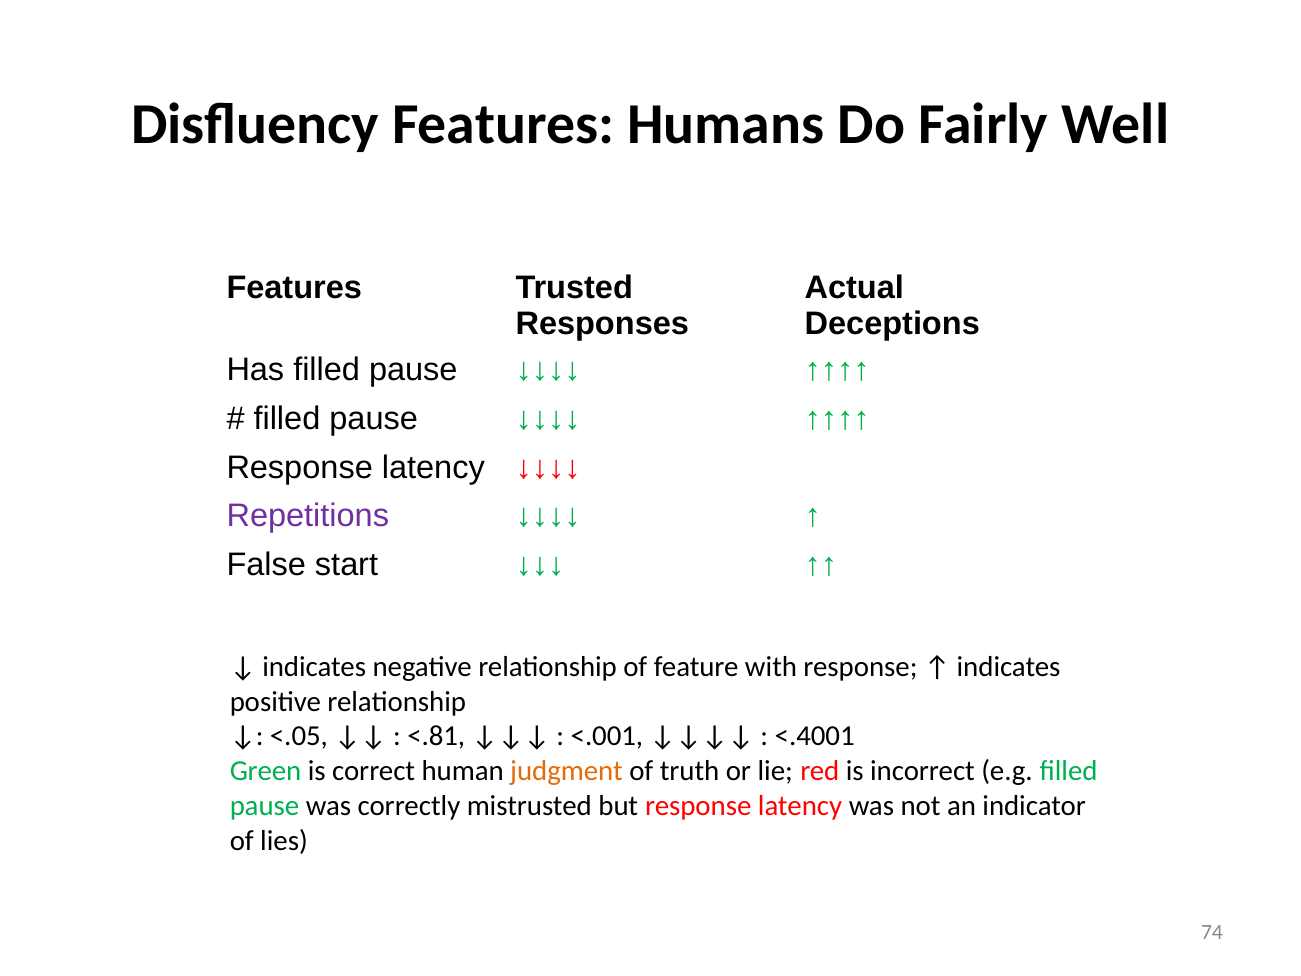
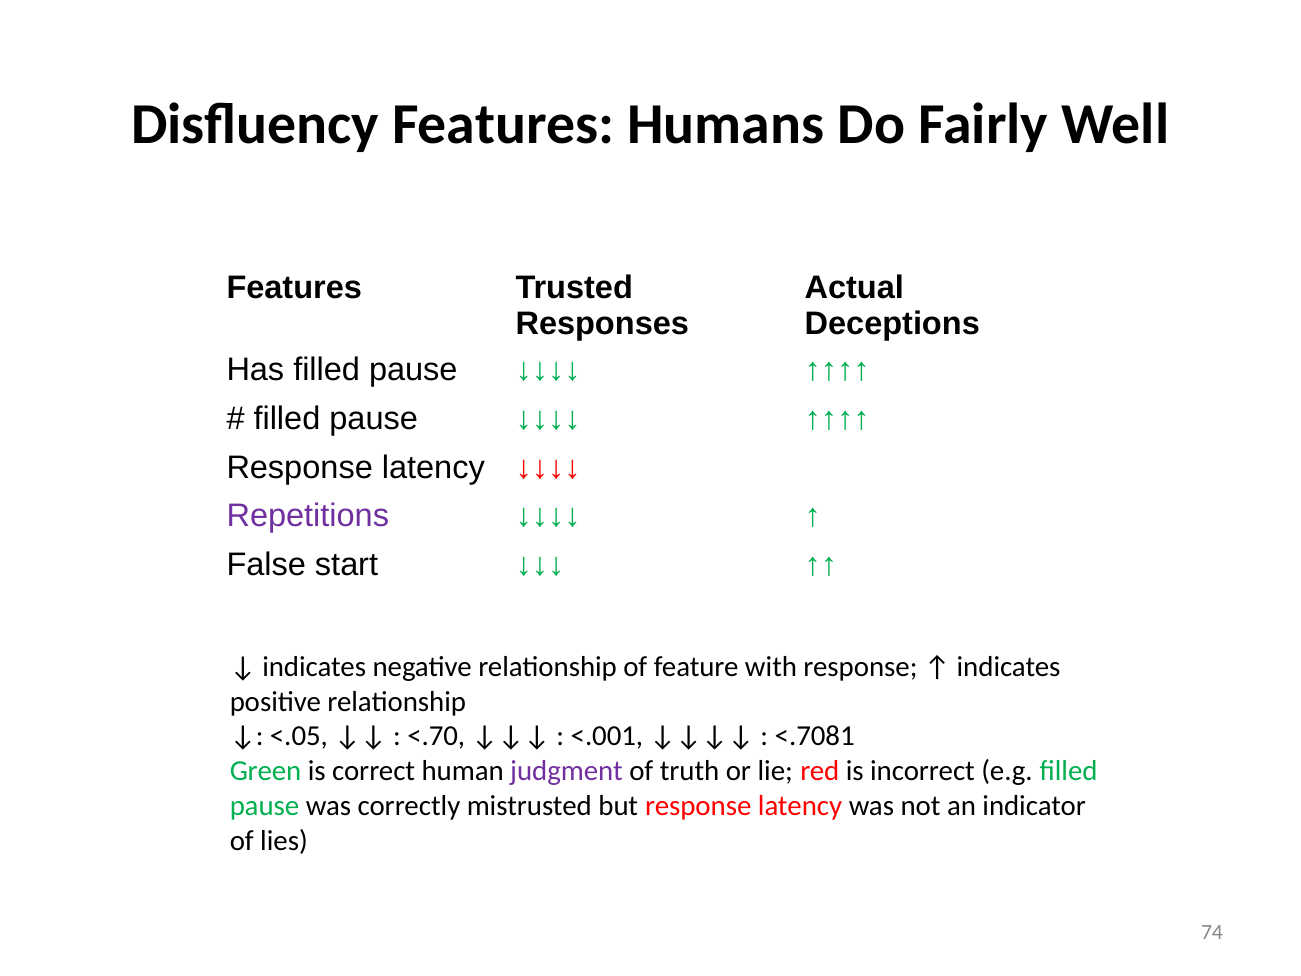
<.81: <.81 -> <.70
<.4001: <.4001 -> <.7081
judgment colour: orange -> purple
